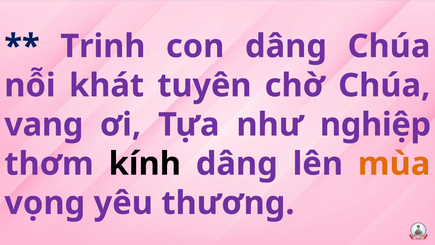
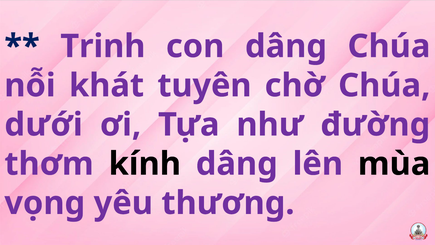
vang: vang -> dưới
nghiệp: nghiệp -> đường
mùa colour: orange -> black
